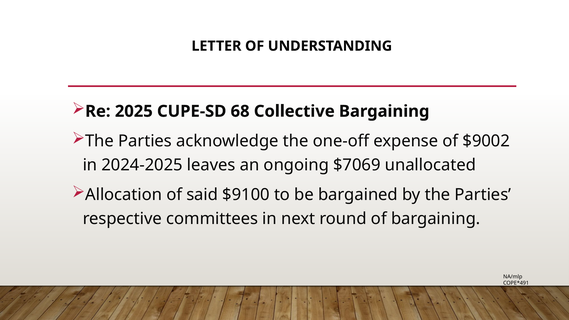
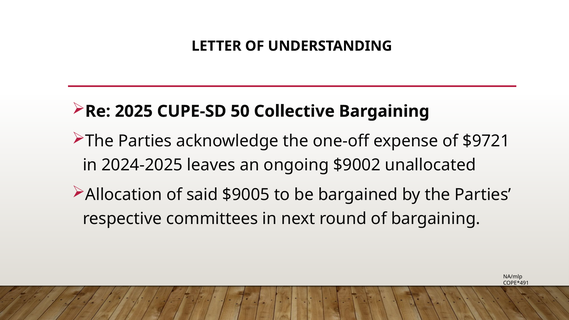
68: 68 -> 50
$9002: $9002 -> $9721
$7069: $7069 -> $9002
$9100: $9100 -> $9005
